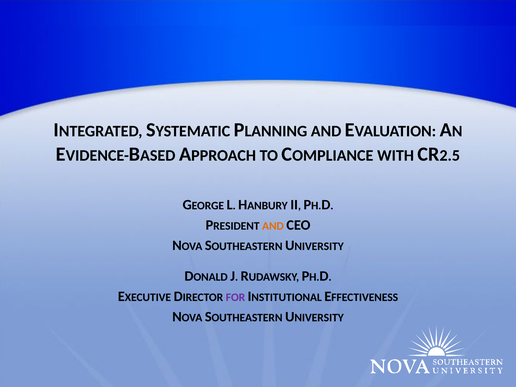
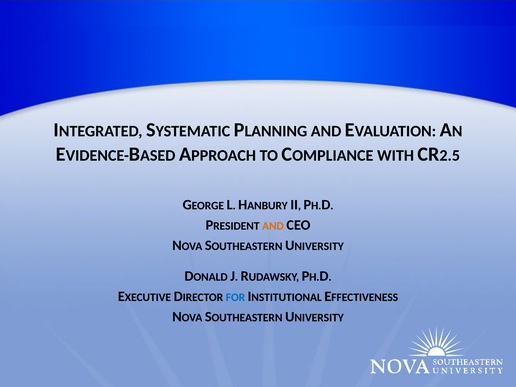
FOR colour: purple -> blue
